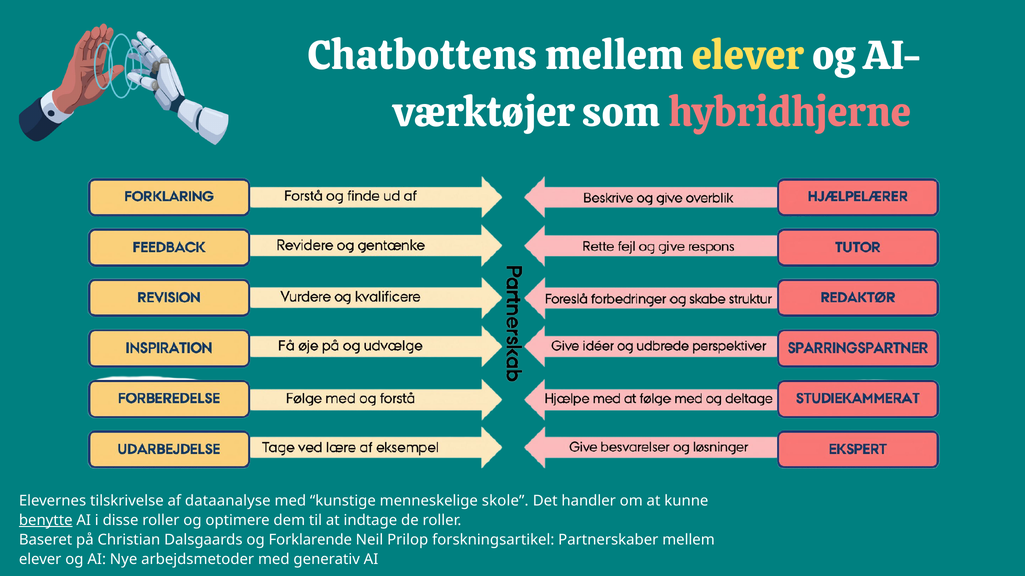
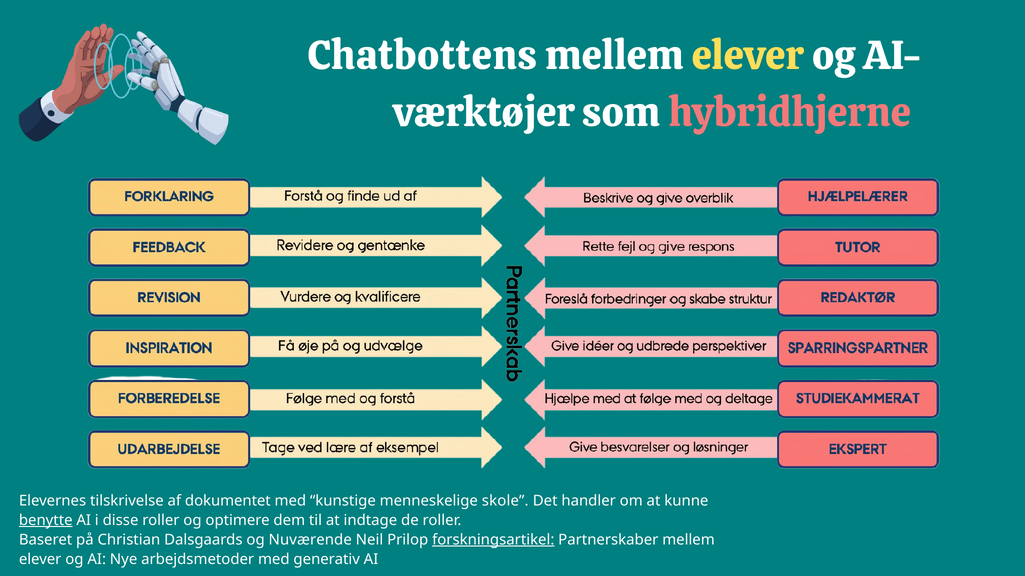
dataanalyse: dataanalyse -> dokumentet
Forklarende: Forklarende -> Nuværende
forskningsartikel underline: none -> present
